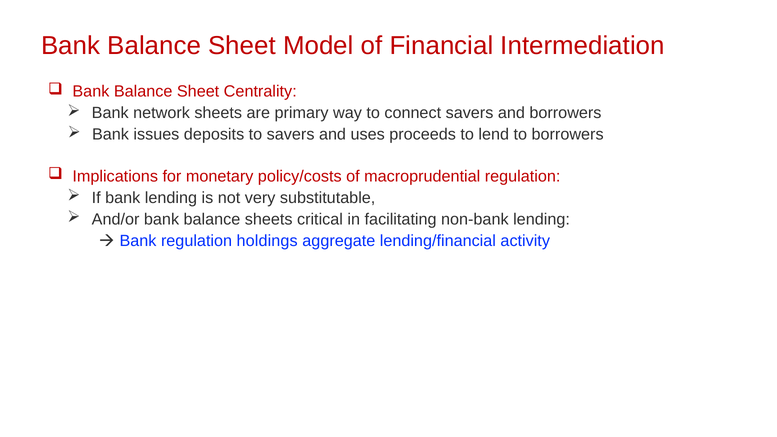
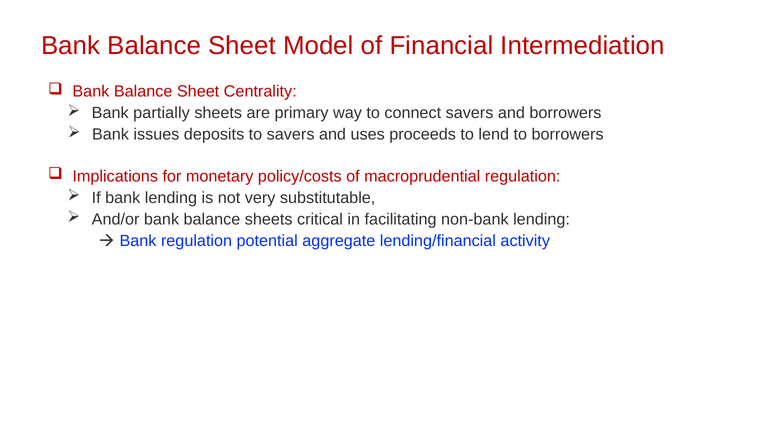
network: network -> partially
regulation holdings: holdings -> potential
